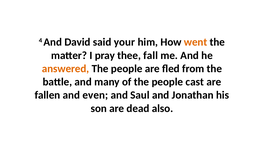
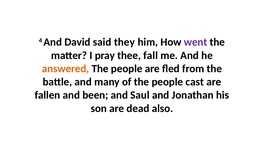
your: your -> they
went colour: orange -> purple
even: even -> been
